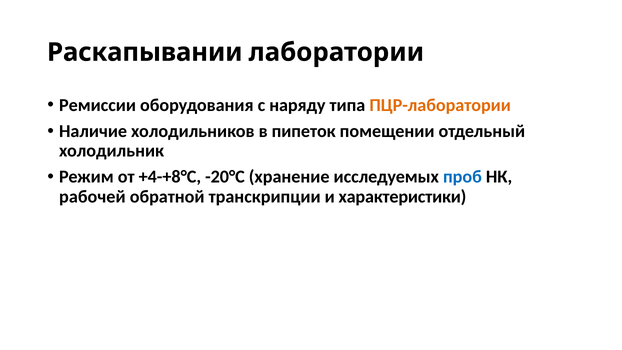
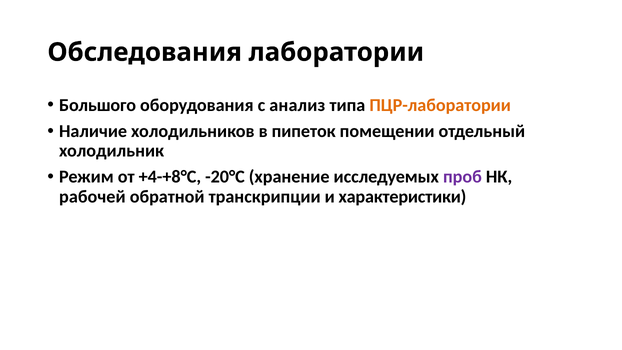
Раскапывании: Раскапывании -> Обследования
Ремиссии: Ремиссии -> Большого
наряду: наряду -> анализ
проб colour: blue -> purple
